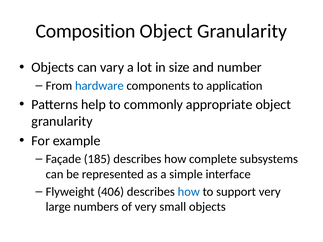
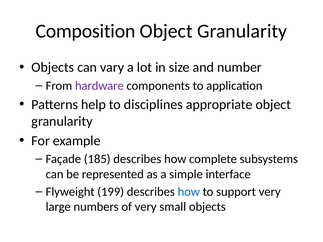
hardware colour: blue -> purple
commonly: commonly -> disciplines
406: 406 -> 199
